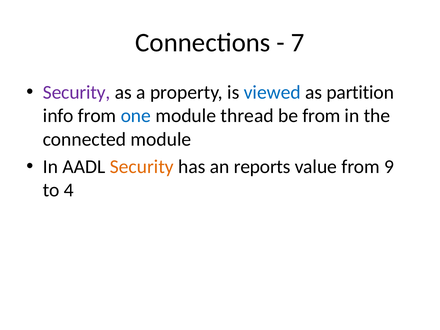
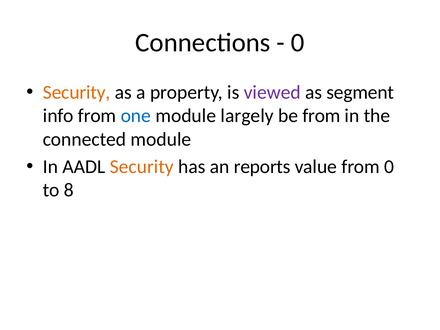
7 at (298, 43): 7 -> 0
Security at (77, 92) colour: purple -> orange
viewed colour: blue -> purple
partition: partition -> segment
thread: thread -> largely
from 9: 9 -> 0
4: 4 -> 8
